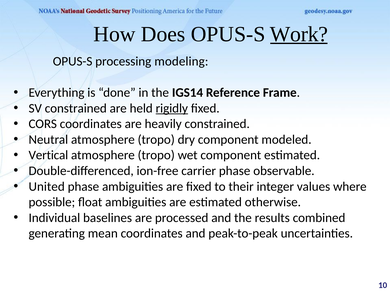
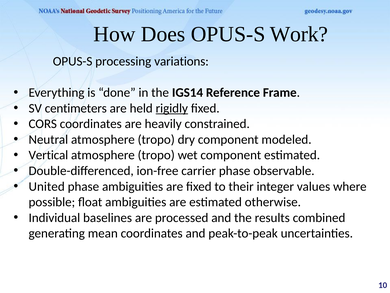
Work underline: present -> none
modeling: modeling -> variations
SV constrained: constrained -> centimeters
